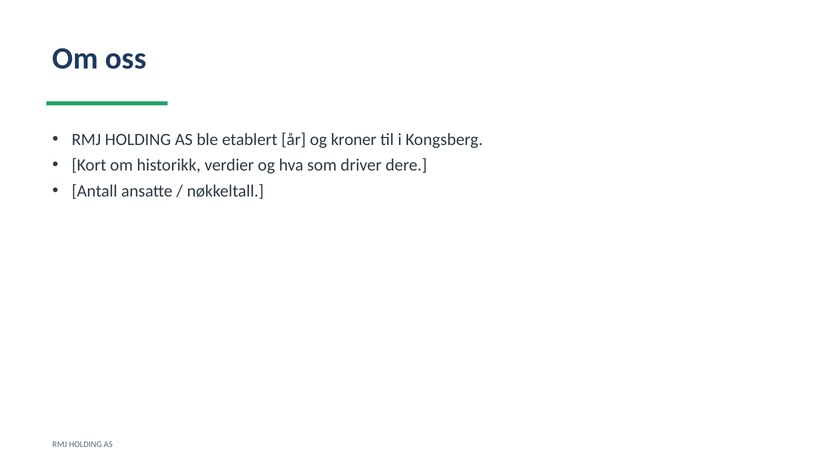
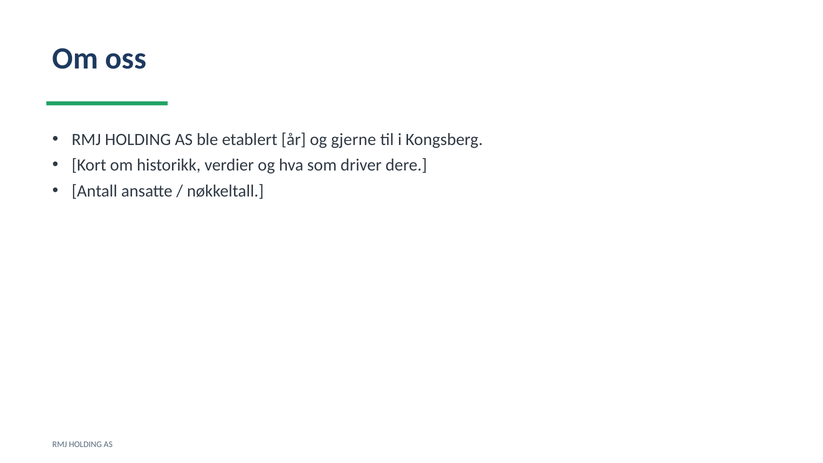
kroner: kroner -> gjerne
